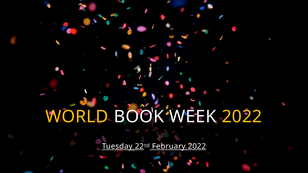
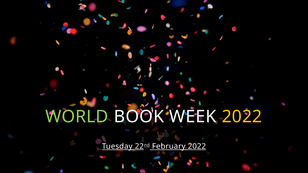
WORLD colour: yellow -> light green
